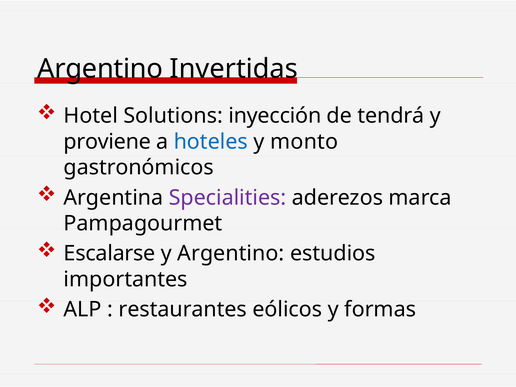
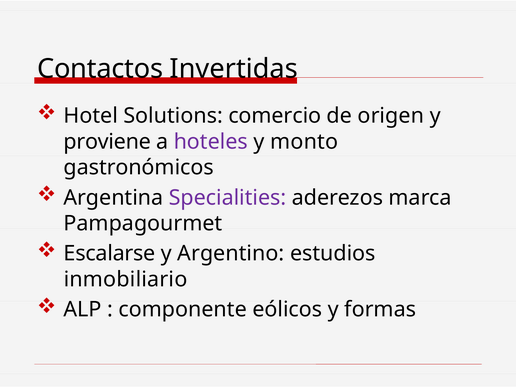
Argentino at (100, 69): Argentino -> Contactos
inyección: inyección -> comercio
tendrá: tendrá -> origen
hoteles colour: blue -> purple
importantes: importantes -> inmobiliario
restaurantes: restaurantes -> componente
